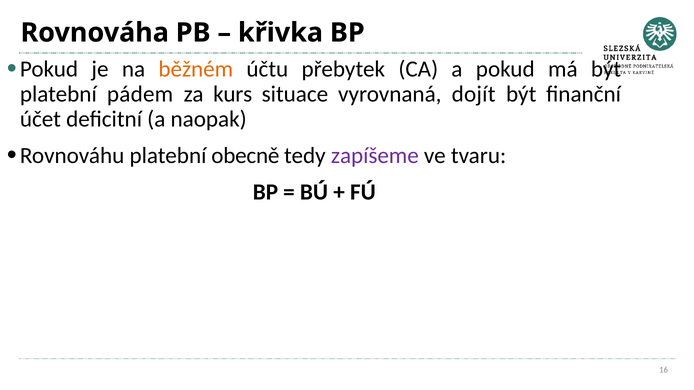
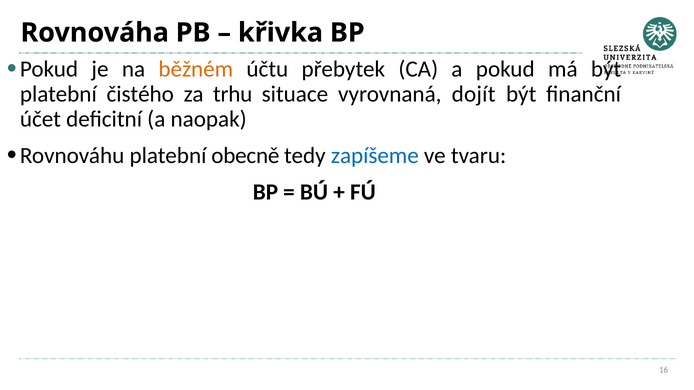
pádem: pádem -> čistého
kurs: kurs -> trhu
zapíšeme colour: purple -> blue
